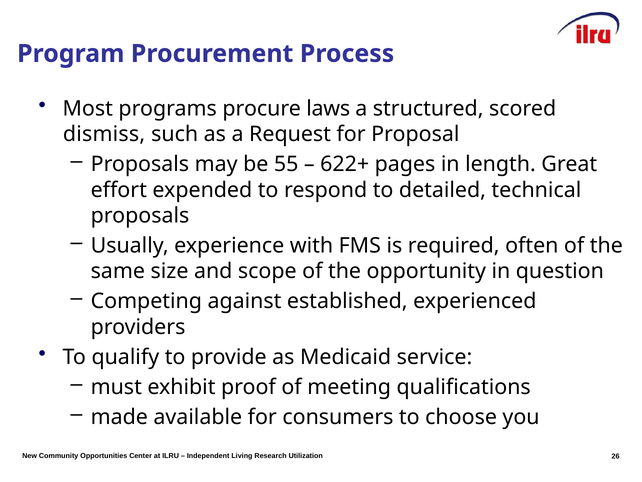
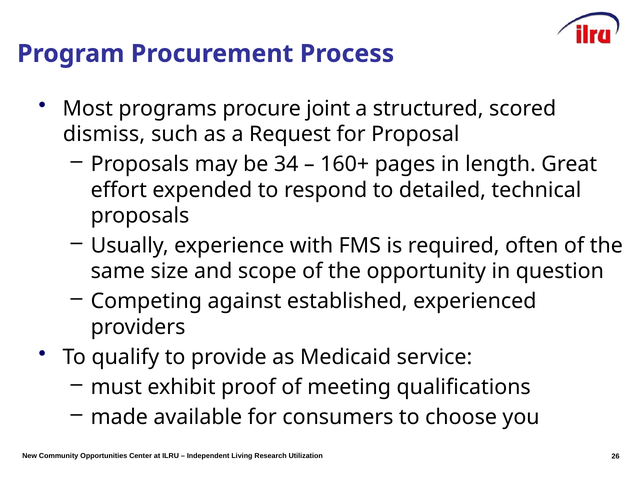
laws: laws -> joint
55: 55 -> 34
622+: 622+ -> 160+
